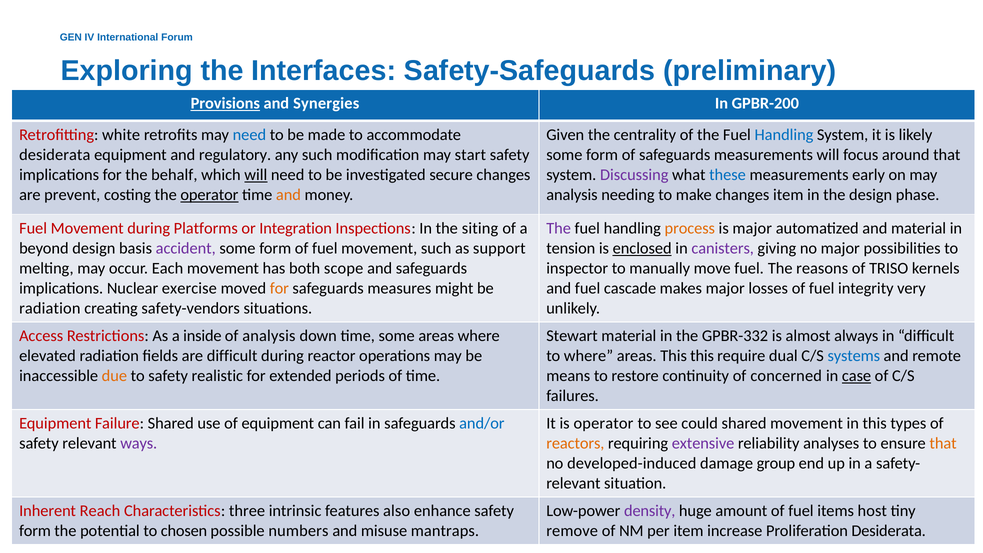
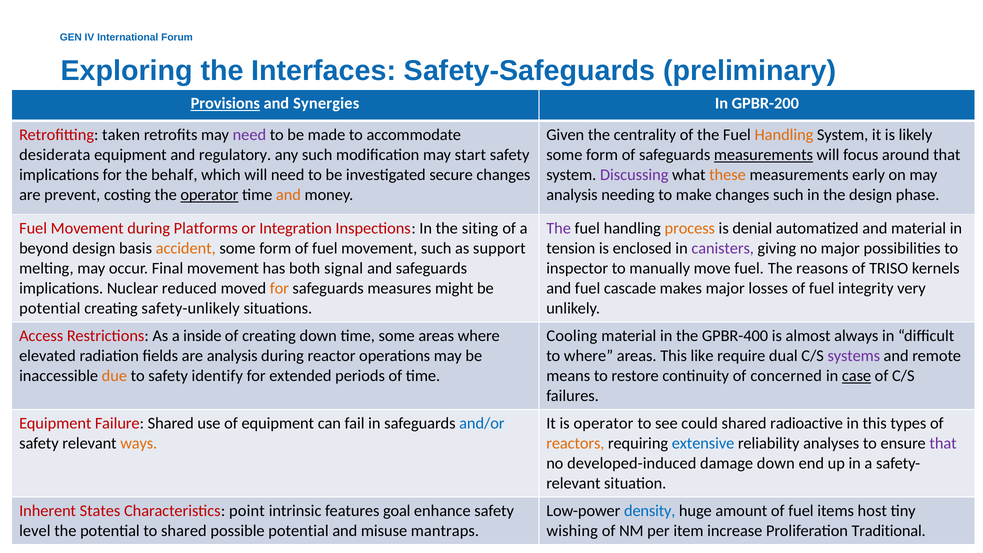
white: white -> taken
need at (249, 135) colour: blue -> purple
Handling at (784, 135) colour: blue -> orange
measurements at (763, 155) underline: none -> present
will at (256, 175) underline: present -> none
these colour: blue -> orange
changes item: item -> such
is major: major -> denial
accident colour: purple -> orange
enclosed underline: present -> none
Each: Each -> Final
scope: scope -> signal
exercise: exercise -> reduced
radiation at (50, 308): radiation -> potential
safety-vendors: safety-vendors -> safety-unlikely
of analysis: analysis -> creating
Stewart: Stewart -> Cooling
GPBR-332: GPBR-332 -> GPBR-400
are difficult: difficult -> analysis
This this: this -> like
systems colour: blue -> purple
realistic: realistic -> identify
shared movement: movement -> radioactive
ways colour: purple -> orange
extensive colour: purple -> blue
that at (943, 443) colour: orange -> purple
damage group: group -> down
Reach: Reach -> States
three: three -> point
also: also -> goal
density colour: purple -> blue
form at (35, 531): form -> level
to chosen: chosen -> shared
possible numbers: numbers -> potential
remove: remove -> wishing
Proliferation Desiderata: Desiderata -> Traditional
